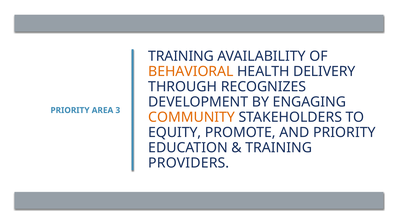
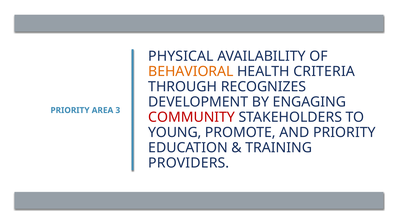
TRAINING at (181, 56): TRAINING -> PHYSICAL
DELIVERY: DELIVERY -> CRITERIA
COMMUNITY colour: orange -> red
EQUITY: EQUITY -> YOUNG
